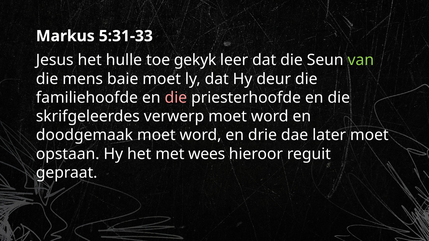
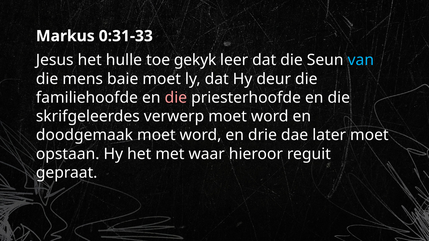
5:31-33: 5:31-33 -> 0:31-33
van colour: light green -> light blue
wees: wees -> waar
